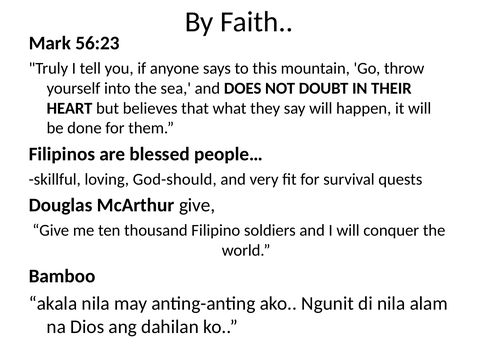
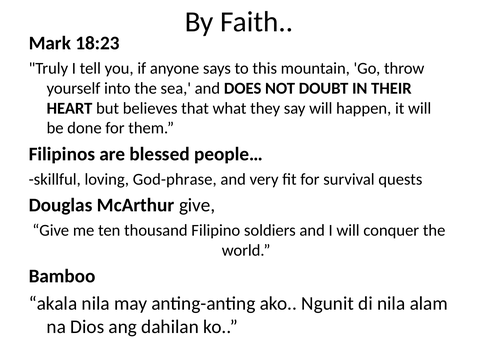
56:23: 56:23 -> 18:23
God-should: God-should -> God-phrase
